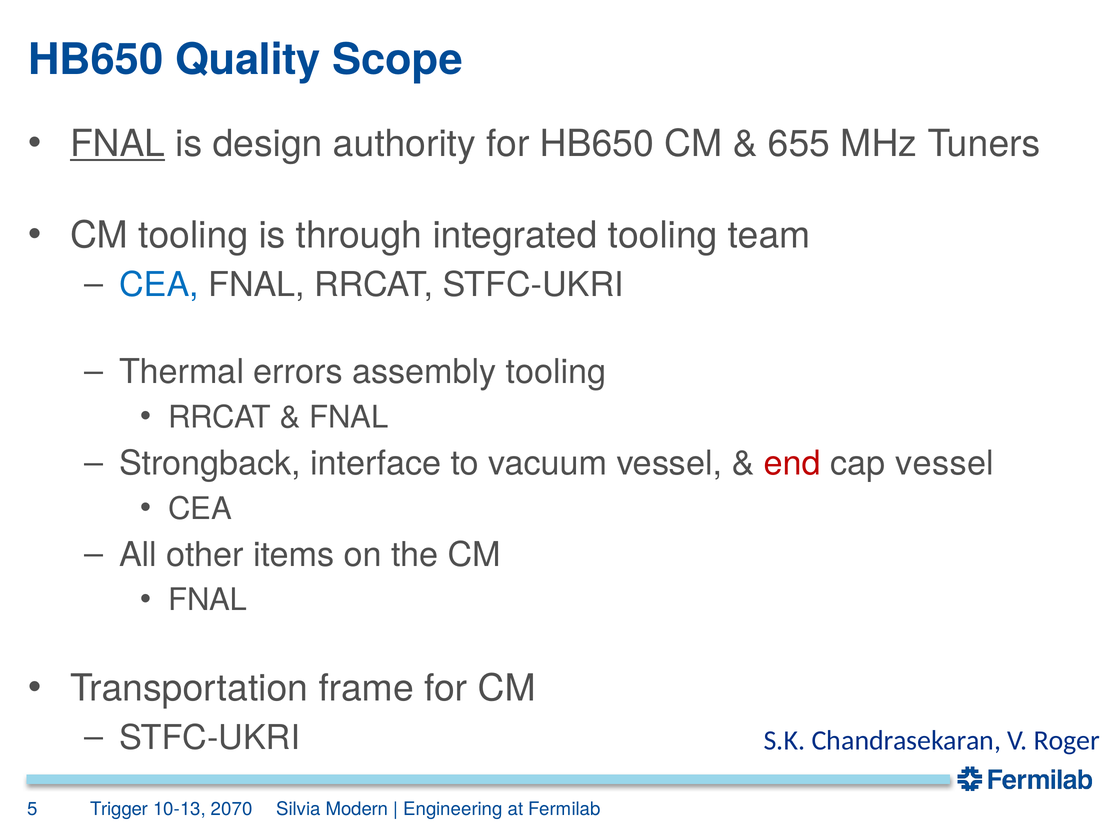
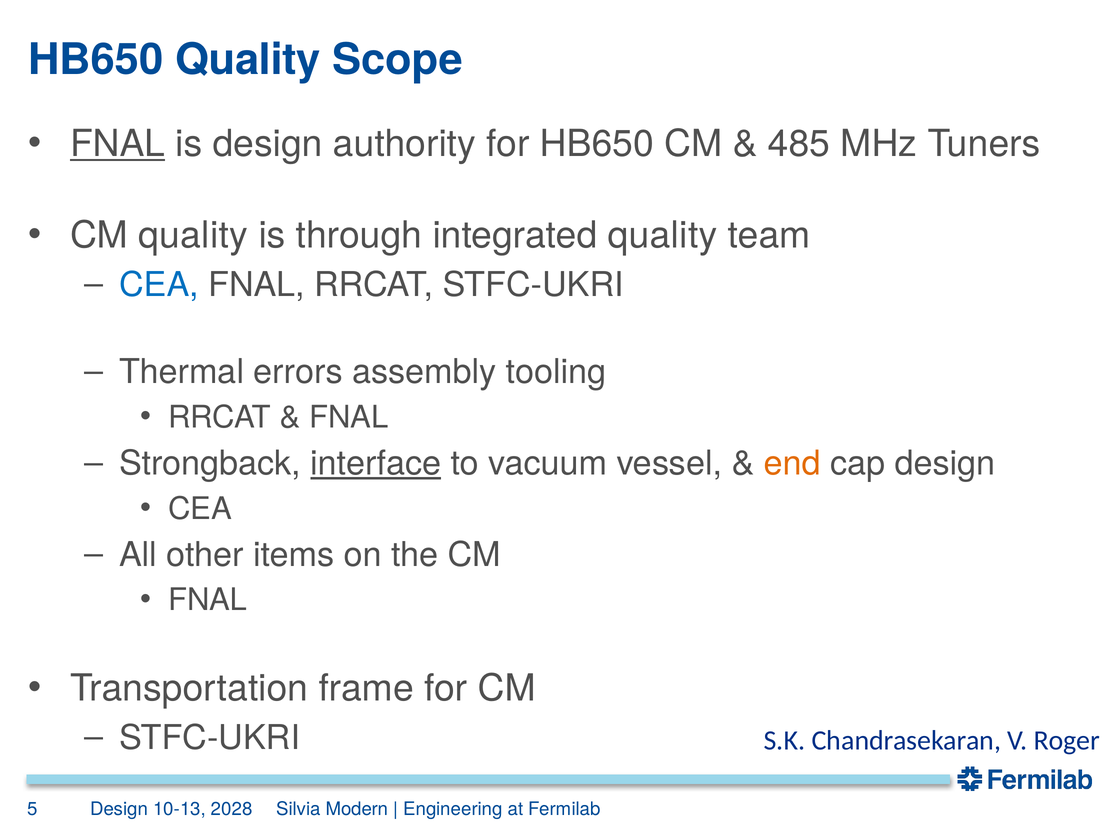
655: 655 -> 485
CM tooling: tooling -> quality
integrated tooling: tooling -> quality
interface underline: none -> present
end colour: red -> orange
cap vessel: vessel -> design
5 Trigger: Trigger -> Design
2070: 2070 -> 2028
